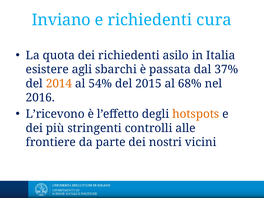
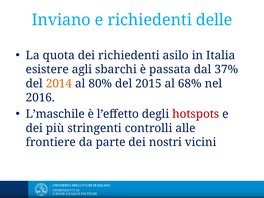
cura: cura -> delle
54%: 54% -> 80%
L’ricevono: L’ricevono -> L’maschile
hotspots colour: orange -> red
